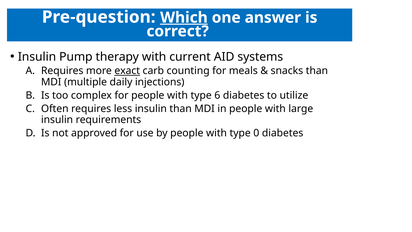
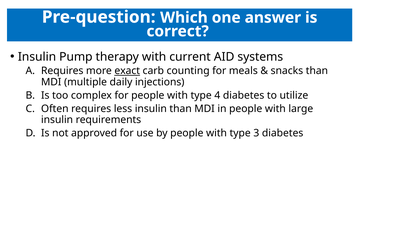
Which underline: present -> none
6: 6 -> 4
0: 0 -> 3
